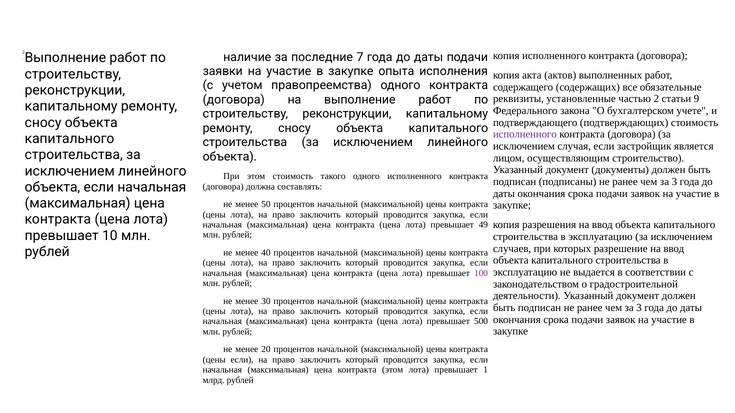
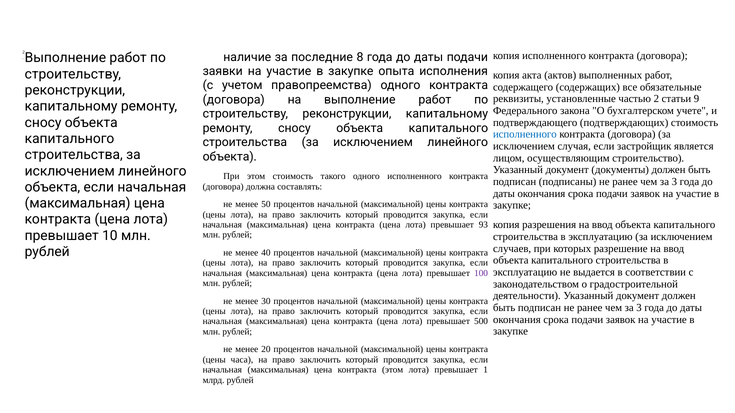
7: 7 -> 8
исполненного at (525, 135) colour: purple -> blue
49: 49 -> 93
цены если: если -> часа
